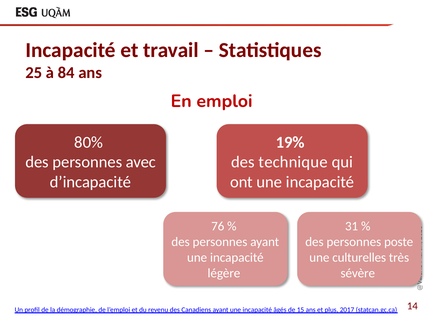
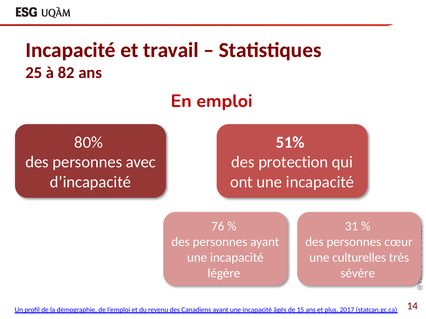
84: 84 -> 82
19%: 19% -> 51%
technique: technique -> protection
poste: poste -> cœur
